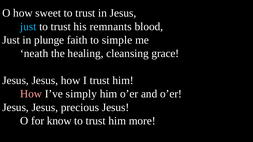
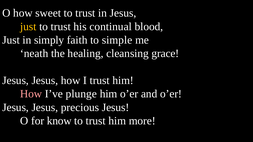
just at (28, 27) colour: light blue -> yellow
remnants: remnants -> continual
plunge: plunge -> simply
simply: simply -> plunge
